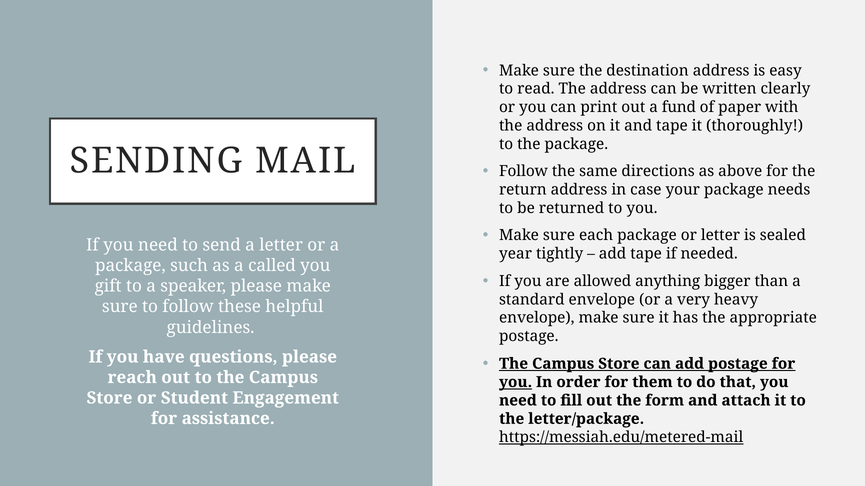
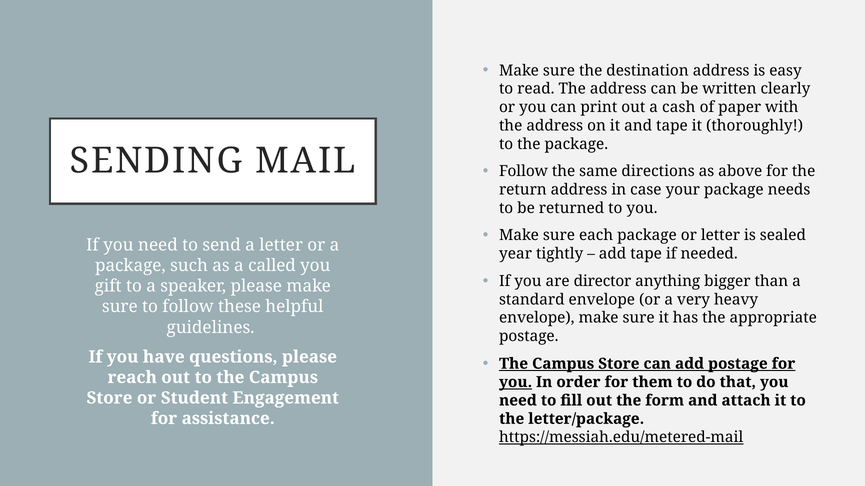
fund: fund -> cash
allowed: allowed -> director
